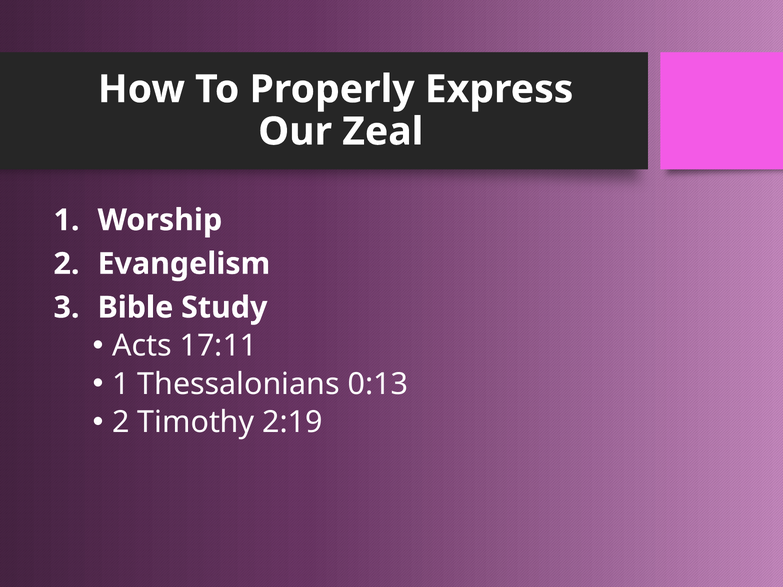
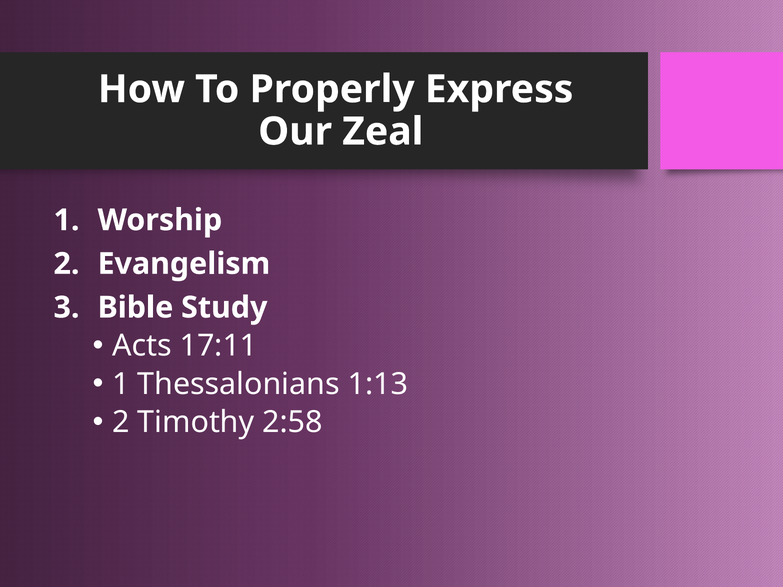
0:13: 0:13 -> 1:13
2:19: 2:19 -> 2:58
